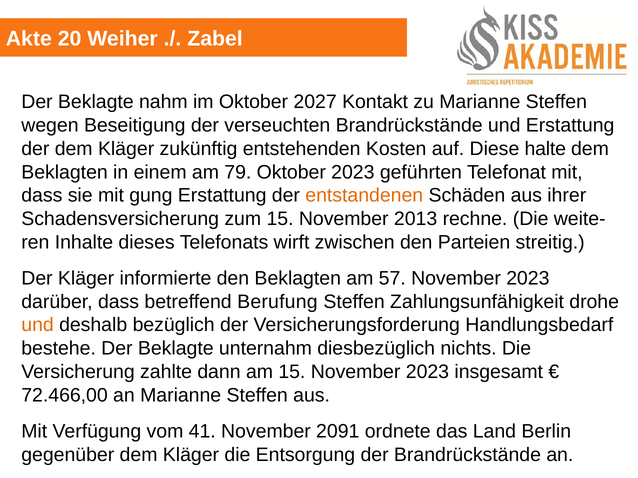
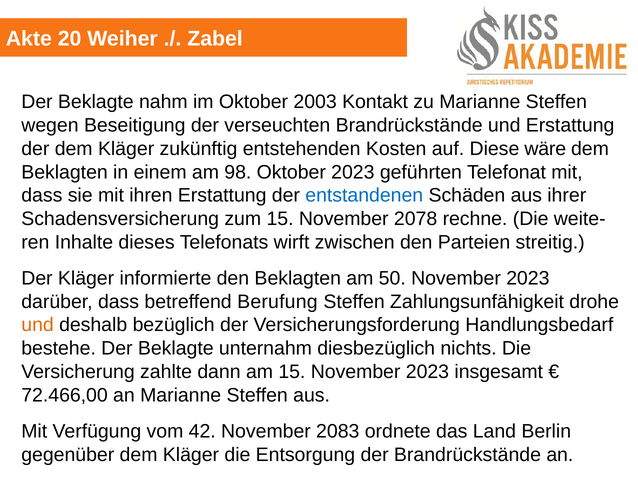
2027: 2027 -> 2003
halte: halte -> wäre
79: 79 -> 98
gung: gung -> ihren
entstandenen colour: orange -> blue
2013: 2013 -> 2078
57: 57 -> 50
41: 41 -> 42
2091: 2091 -> 2083
